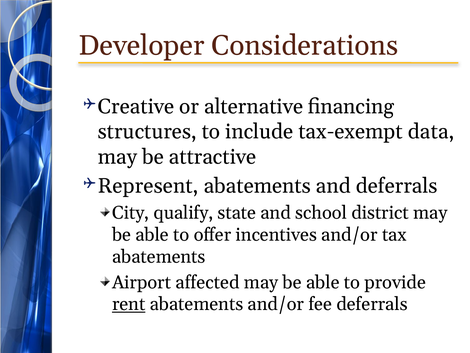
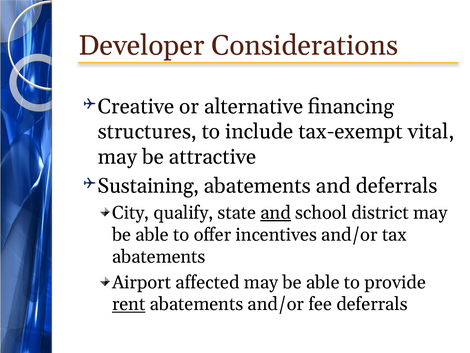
data: data -> vital
Represent: Represent -> Sustaining
and at (276, 212) underline: none -> present
